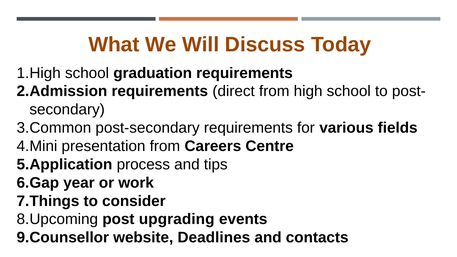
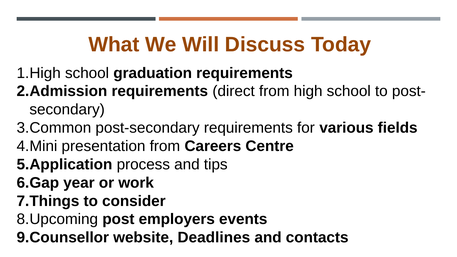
upgrading: upgrading -> employers
